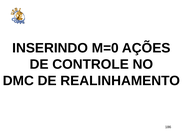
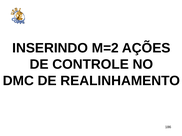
M=0: M=0 -> M=2
